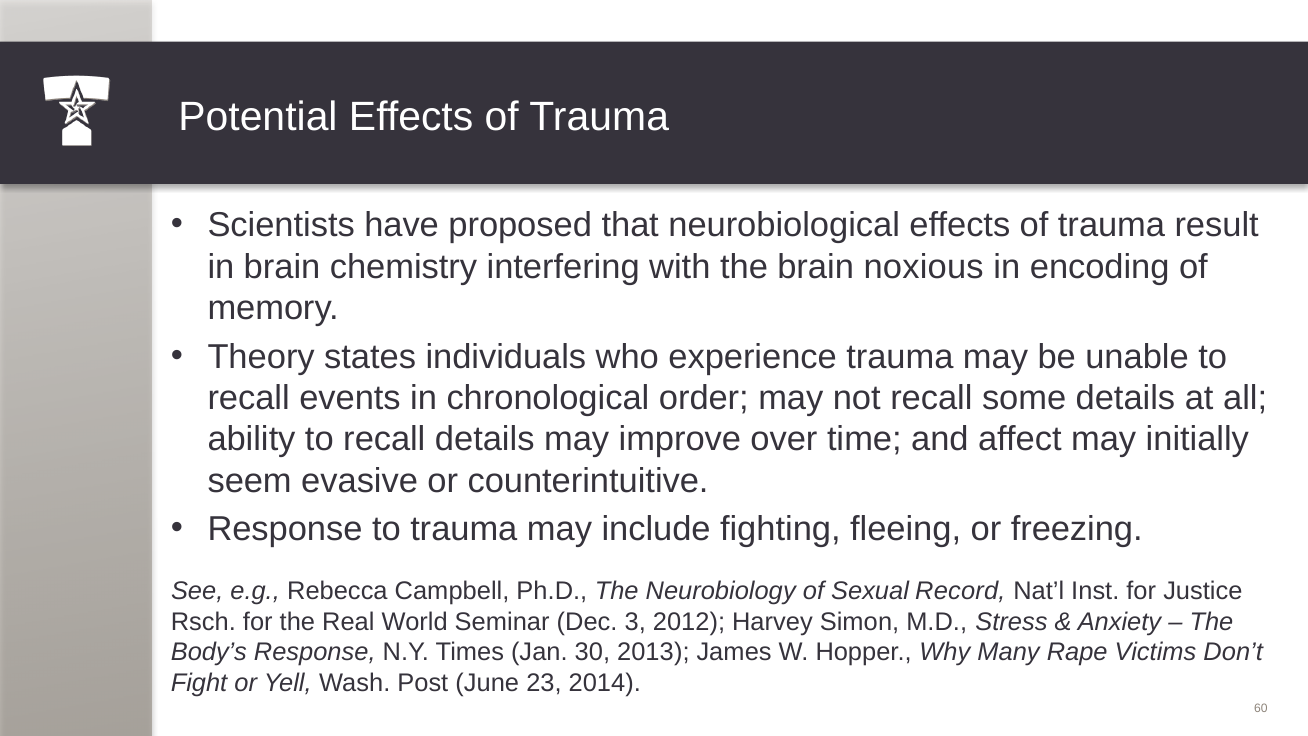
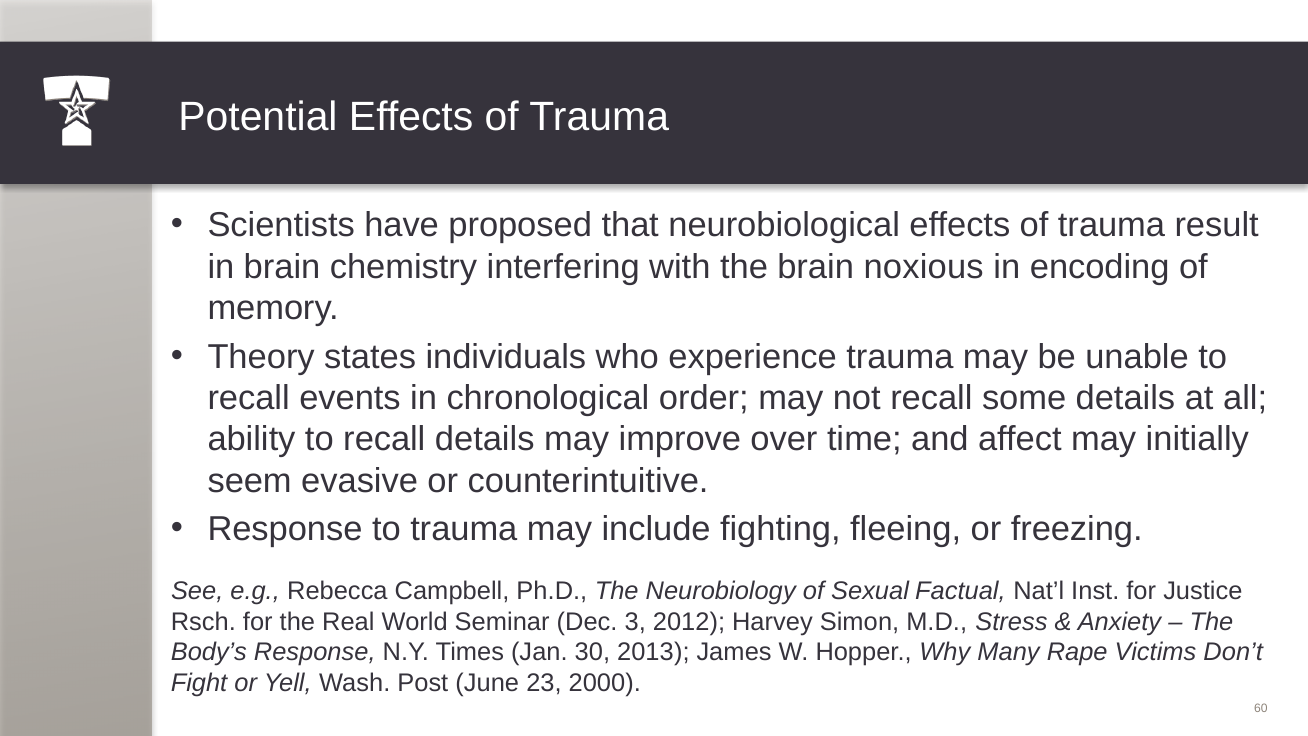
Record: Record -> Factual
2014: 2014 -> 2000
